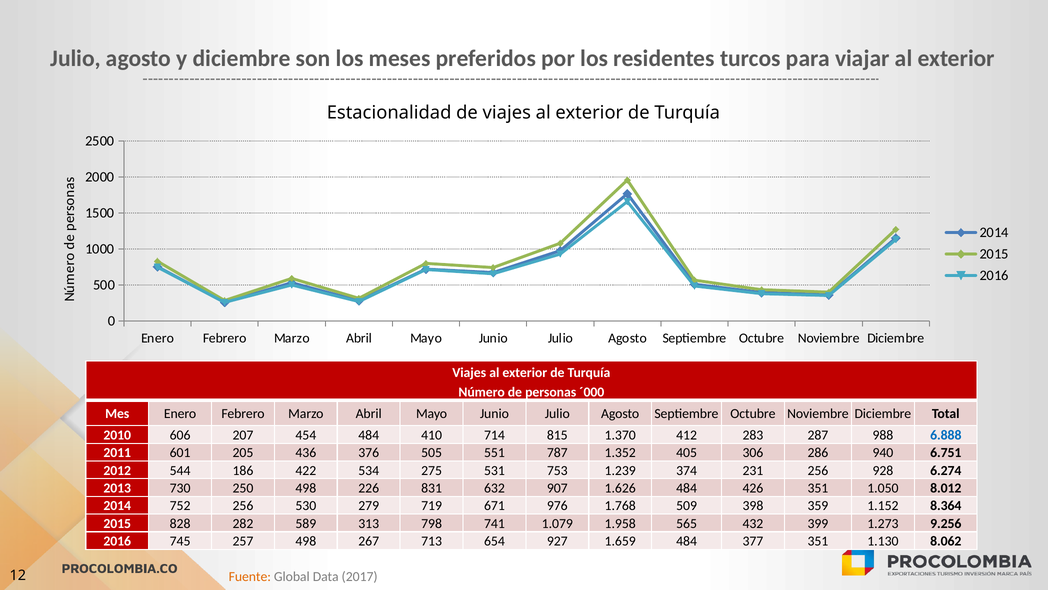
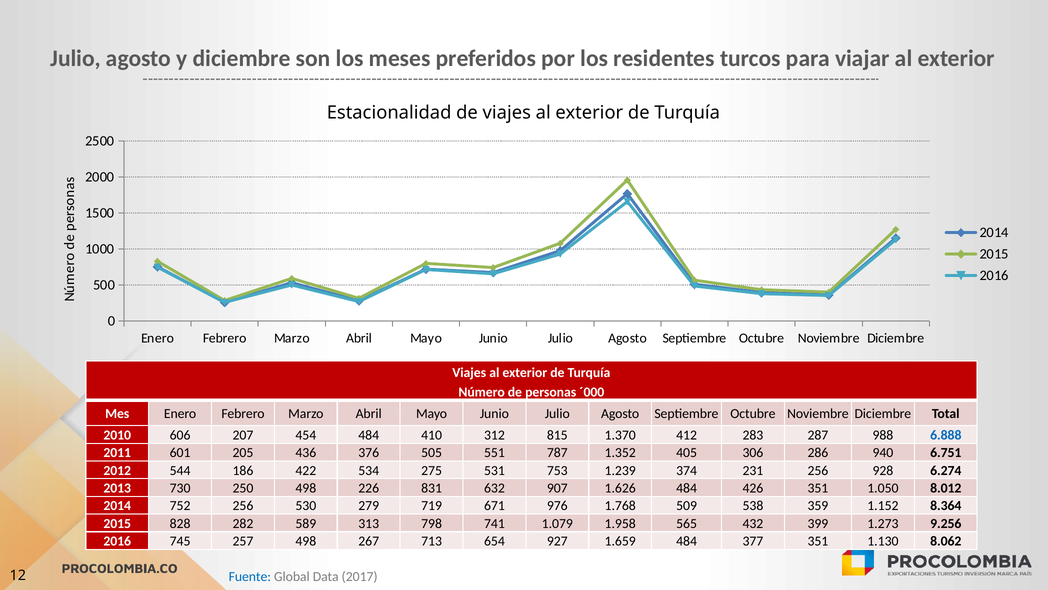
714: 714 -> 312
398: 398 -> 538
Fuente colour: orange -> blue
